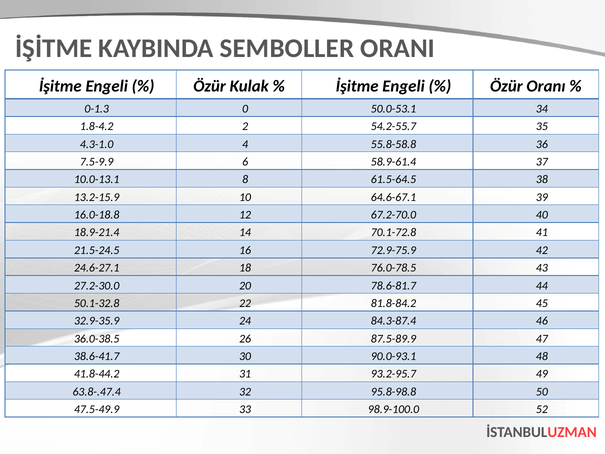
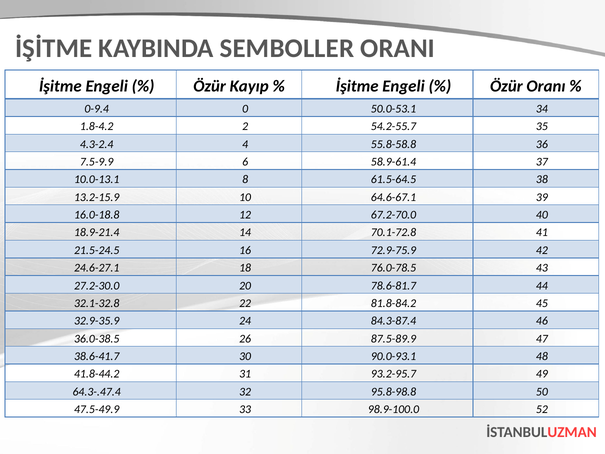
Kulak: Kulak -> Kayıp
0-1.3: 0-1.3 -> 0-9.4
4.3-1.0: 4.3-1.0 -> 4.3-2.4
50.1-32.8: 50.1-32.8 -> 32.1-32.8
63.8-.47.4: 63.8-.47.4 -> 64.3-.47.4
